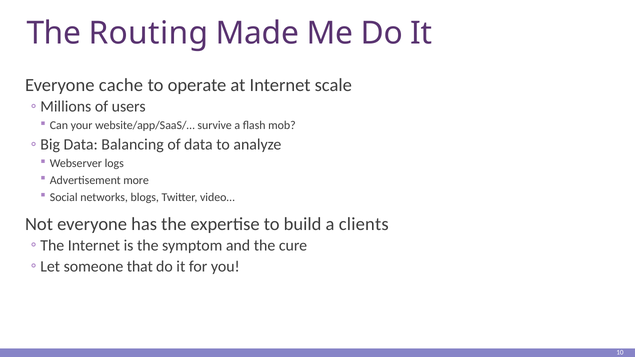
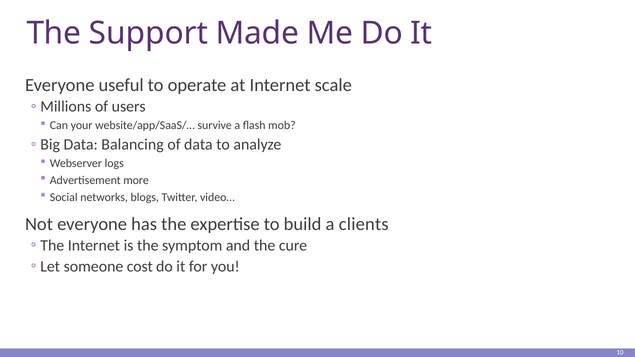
Routing: Routing -> Support
cache: cache -> useful
that: that -> cost
